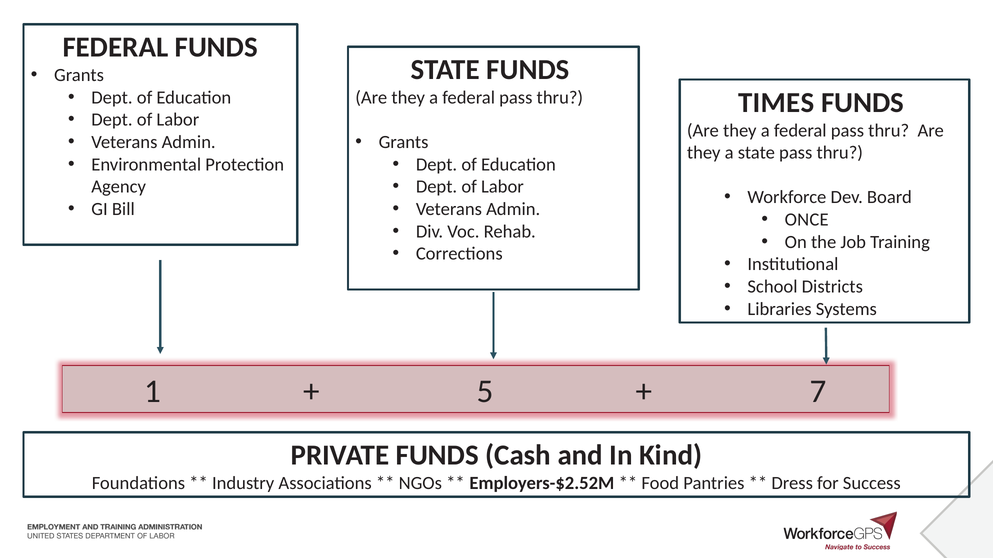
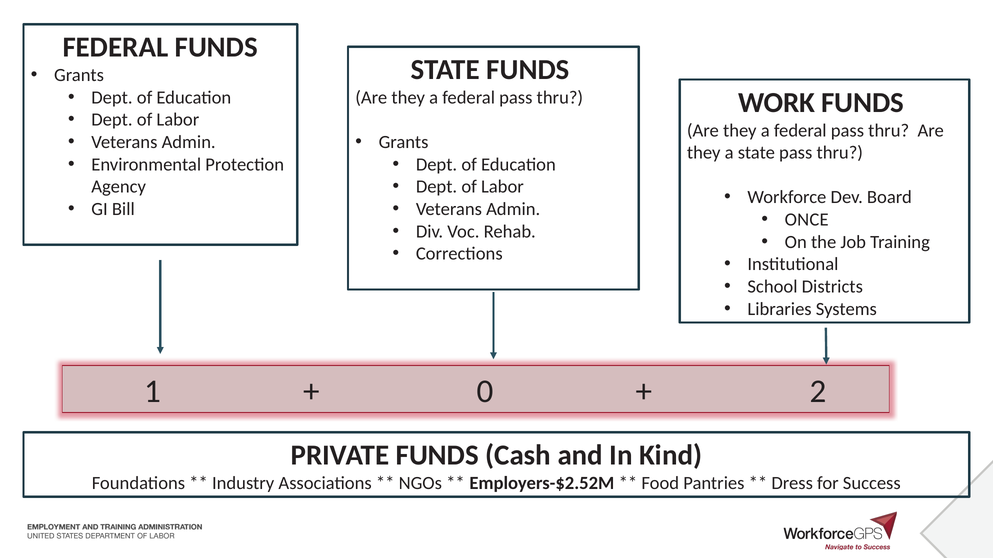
TIMES: TIMES -> WORK
5: 5 -> 0
7: 7 -> 2
